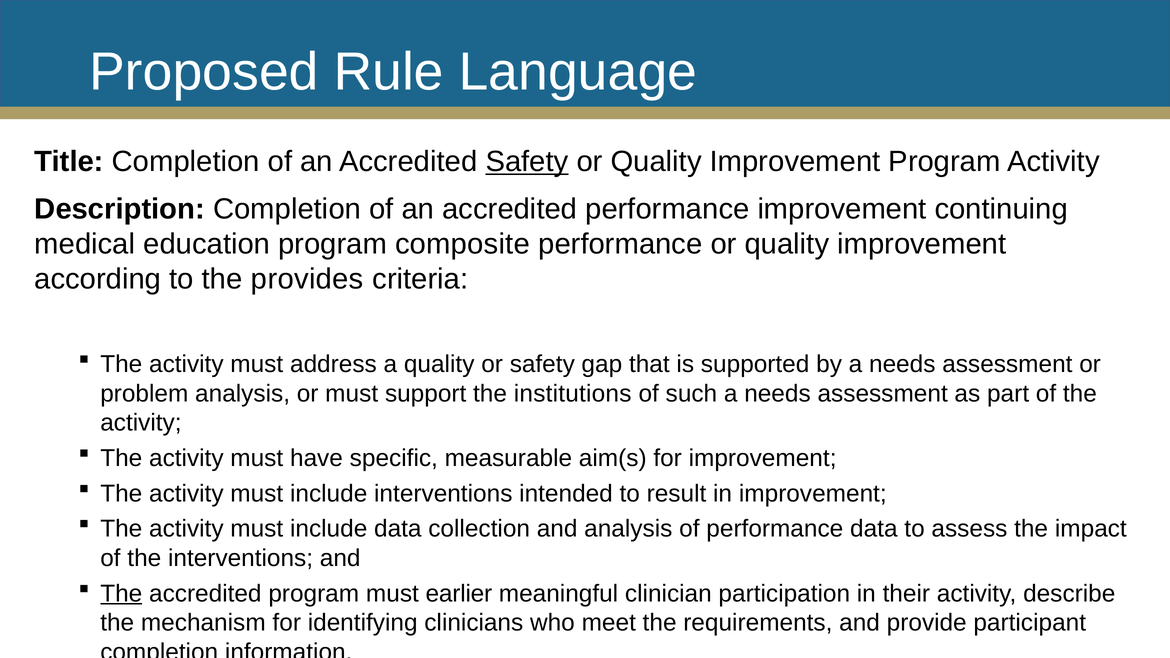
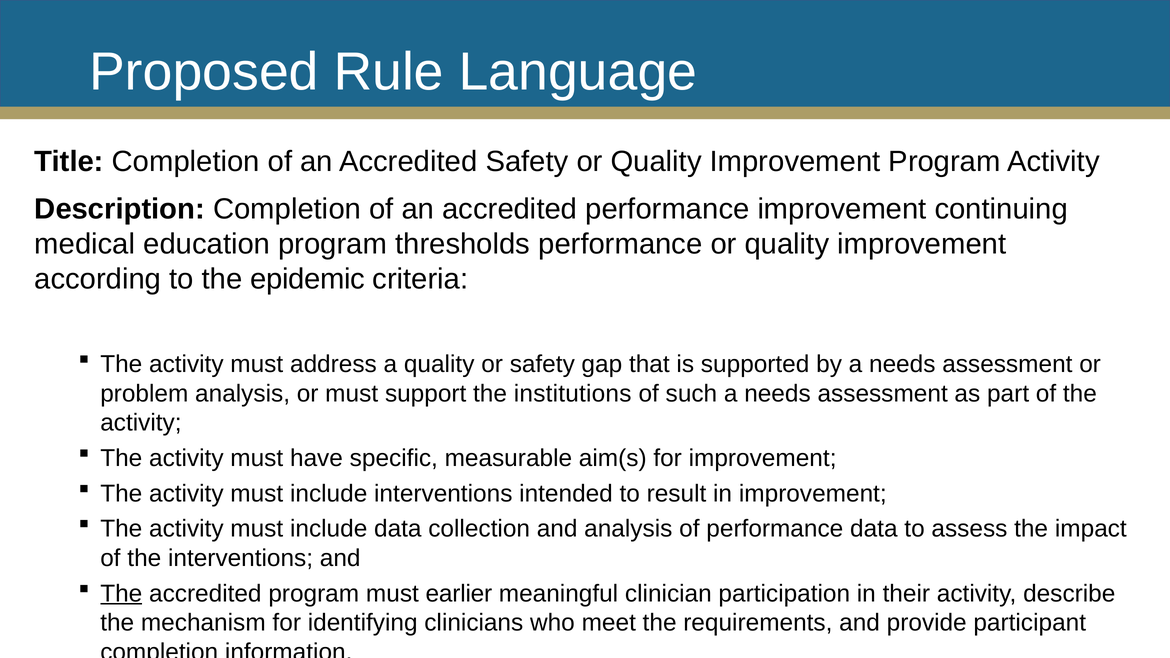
Safety at (527, 162) underline: present -> none
composite: composite -> thresholds
provides: provides -> epidemic
